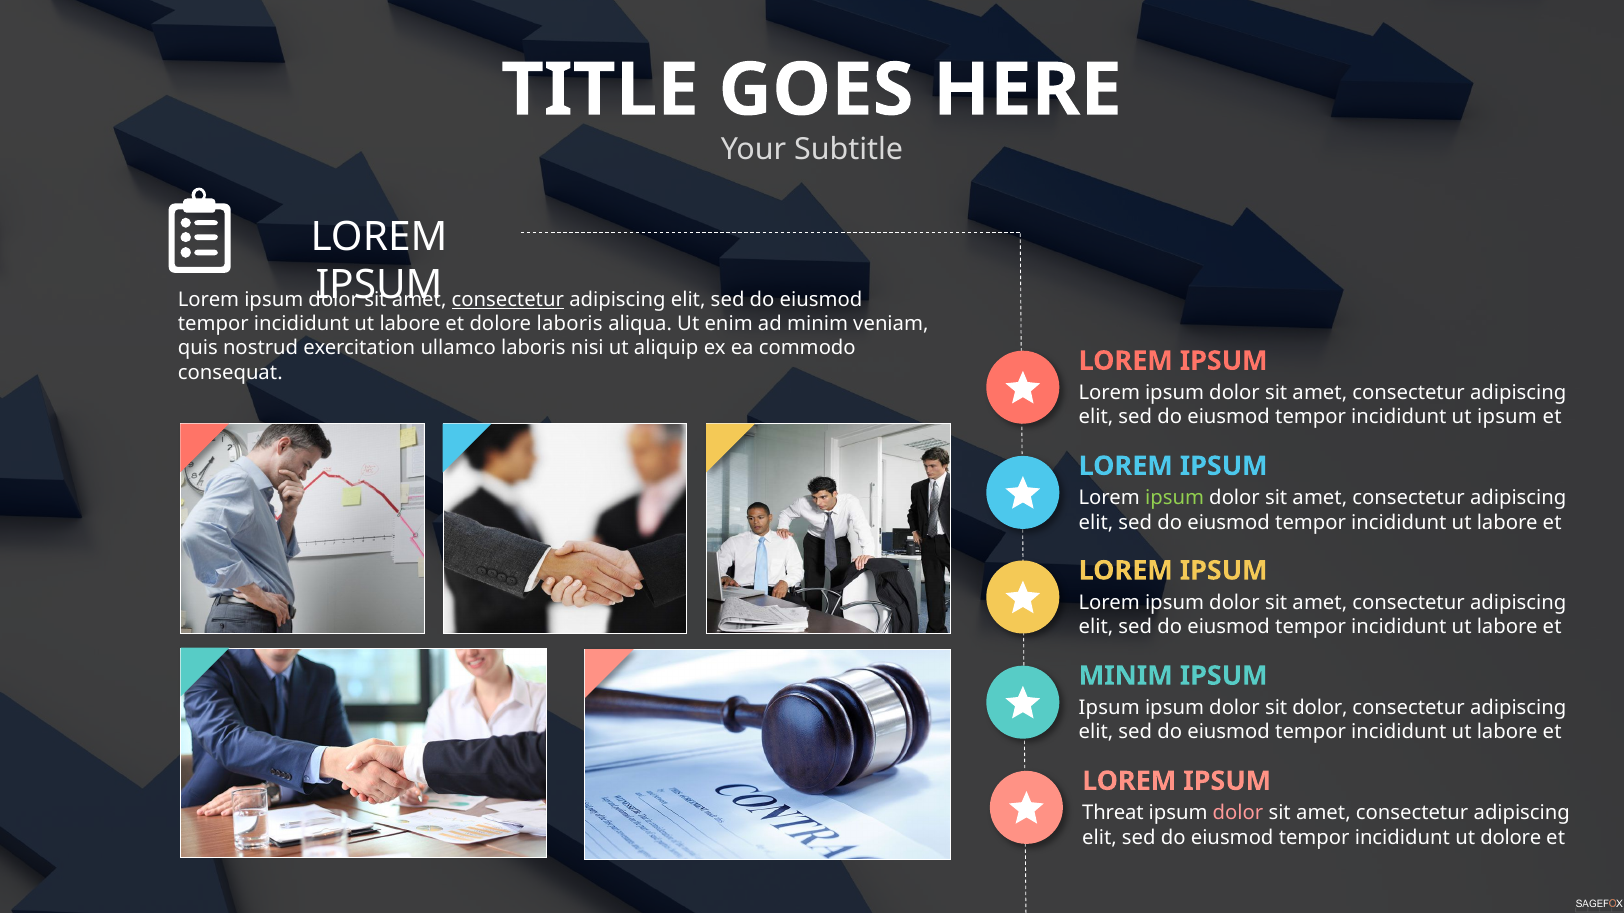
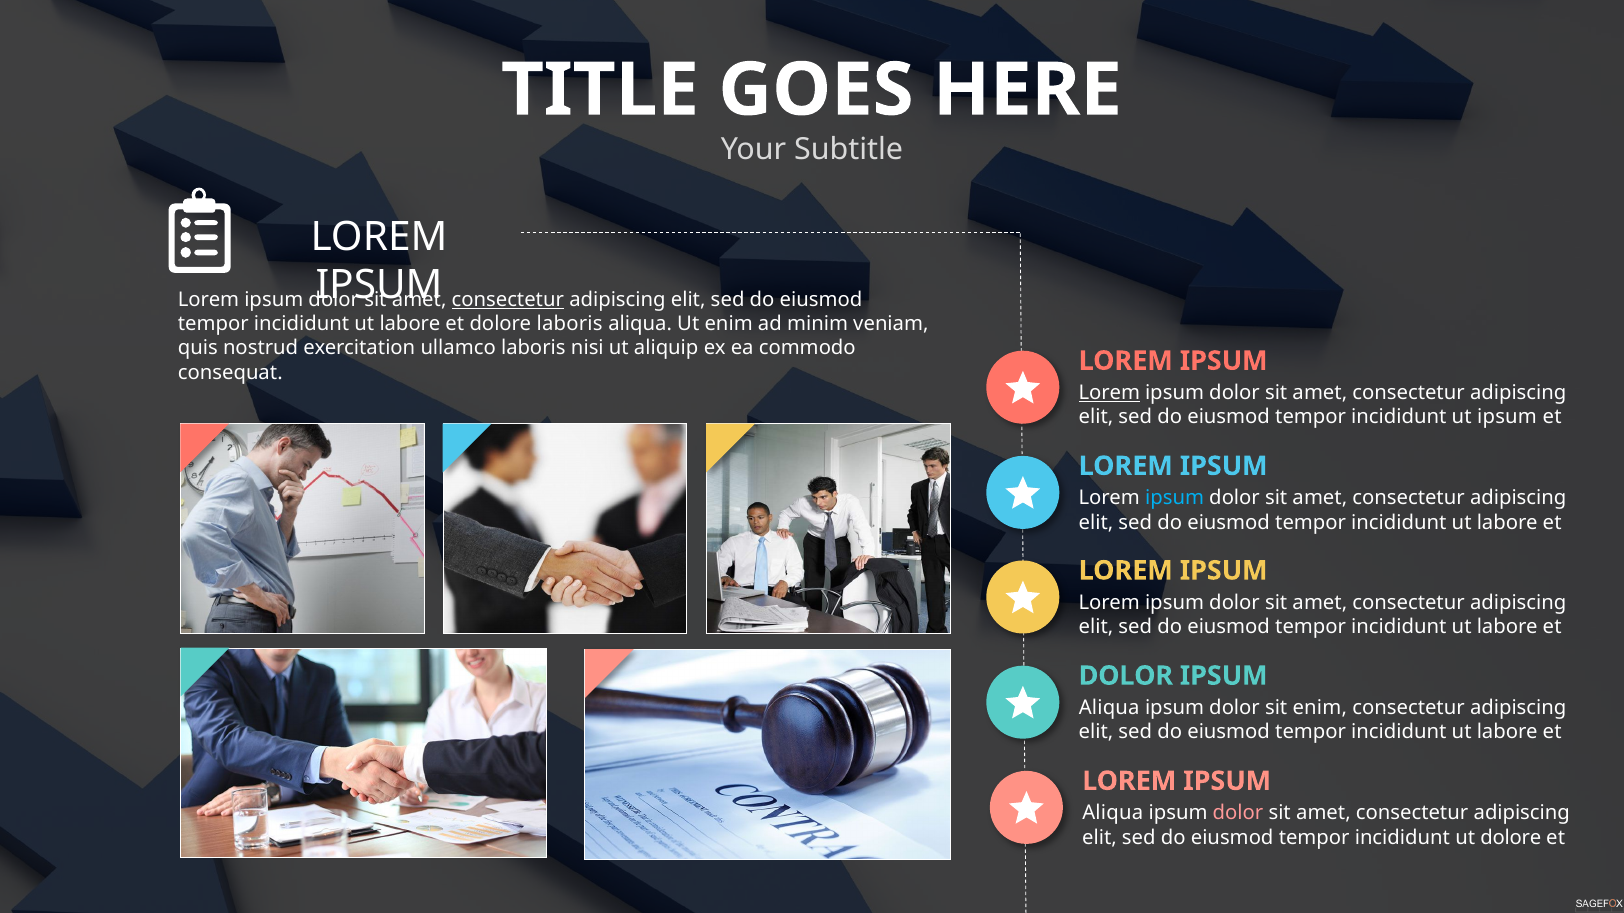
Lorem at (1109, 393) underline: none -> present
ipsum at (1175, 498) colour: light green -> light blue
MINIM at (1126, 676): MINIM -> DOLOR
Ipsum at (1109, 708): Ipsum -> Aliqua
sit dolor: dolor -> enim
Threat at (1113, 813): Threat -> Aliqua
